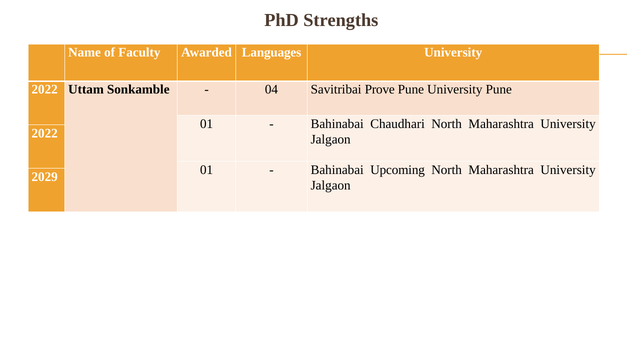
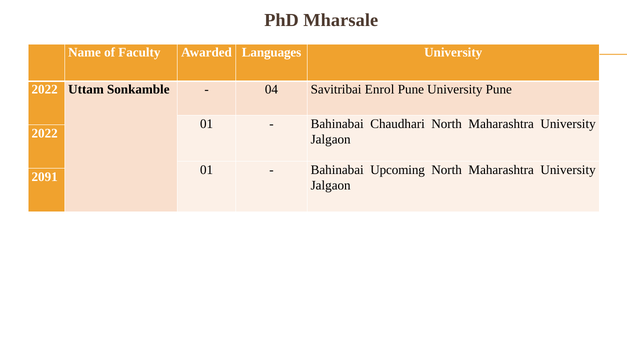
Strengths: Strengths -> Mharsale
Prove: Prove -> Enrol
2029: 2029 -> 2091
